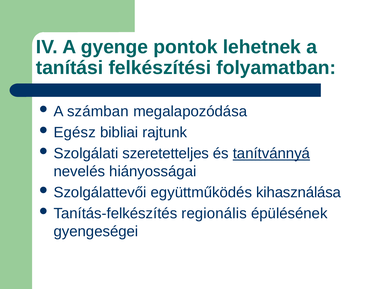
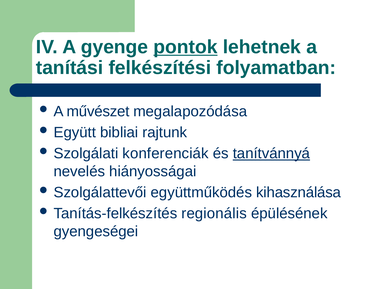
pontok underline: none -> present
számban: számban -> művészet
Egész: Egész -> Együtt
szeretetteljes: szeretetteljes -> konferenciák
